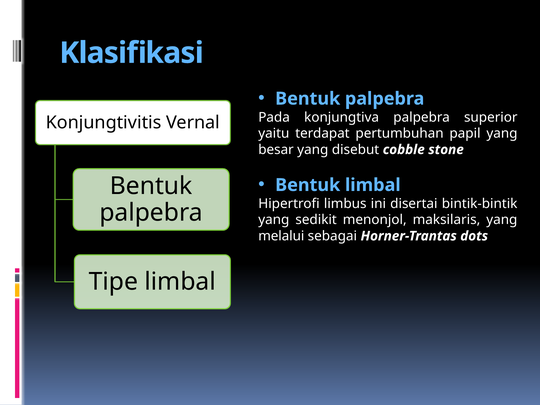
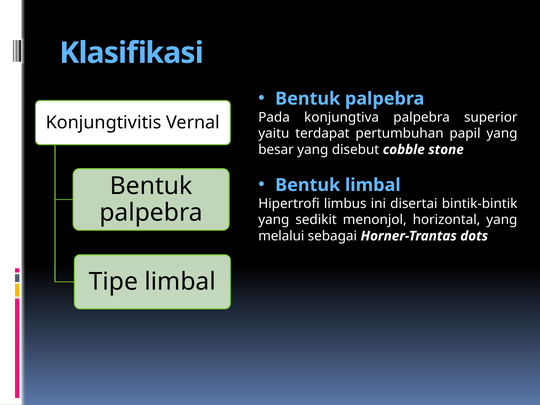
maksilaris: maksilaris -> horizontal
